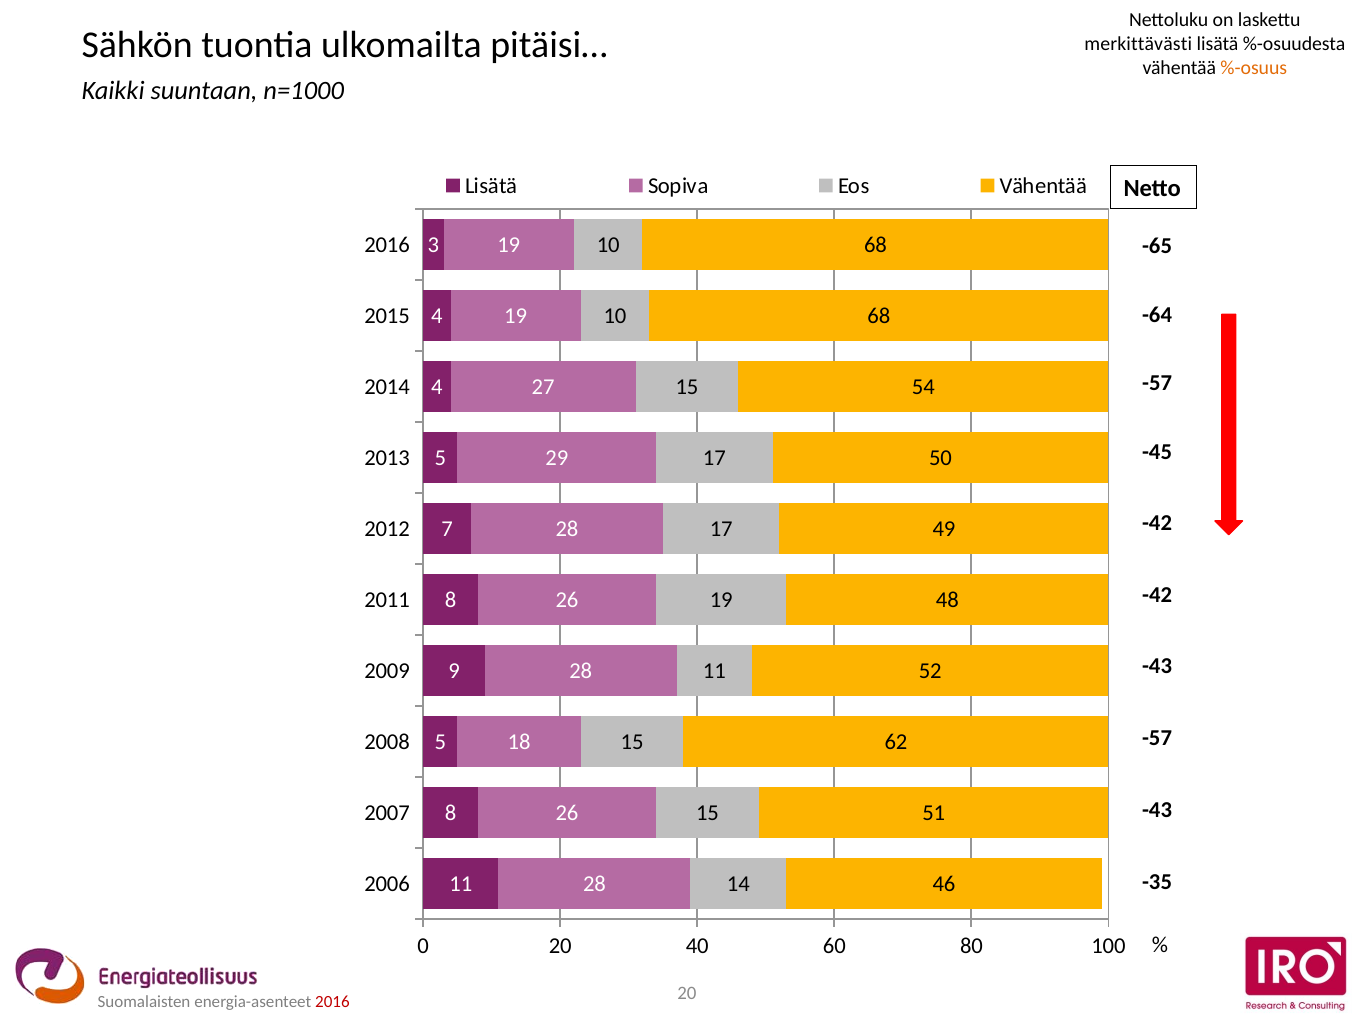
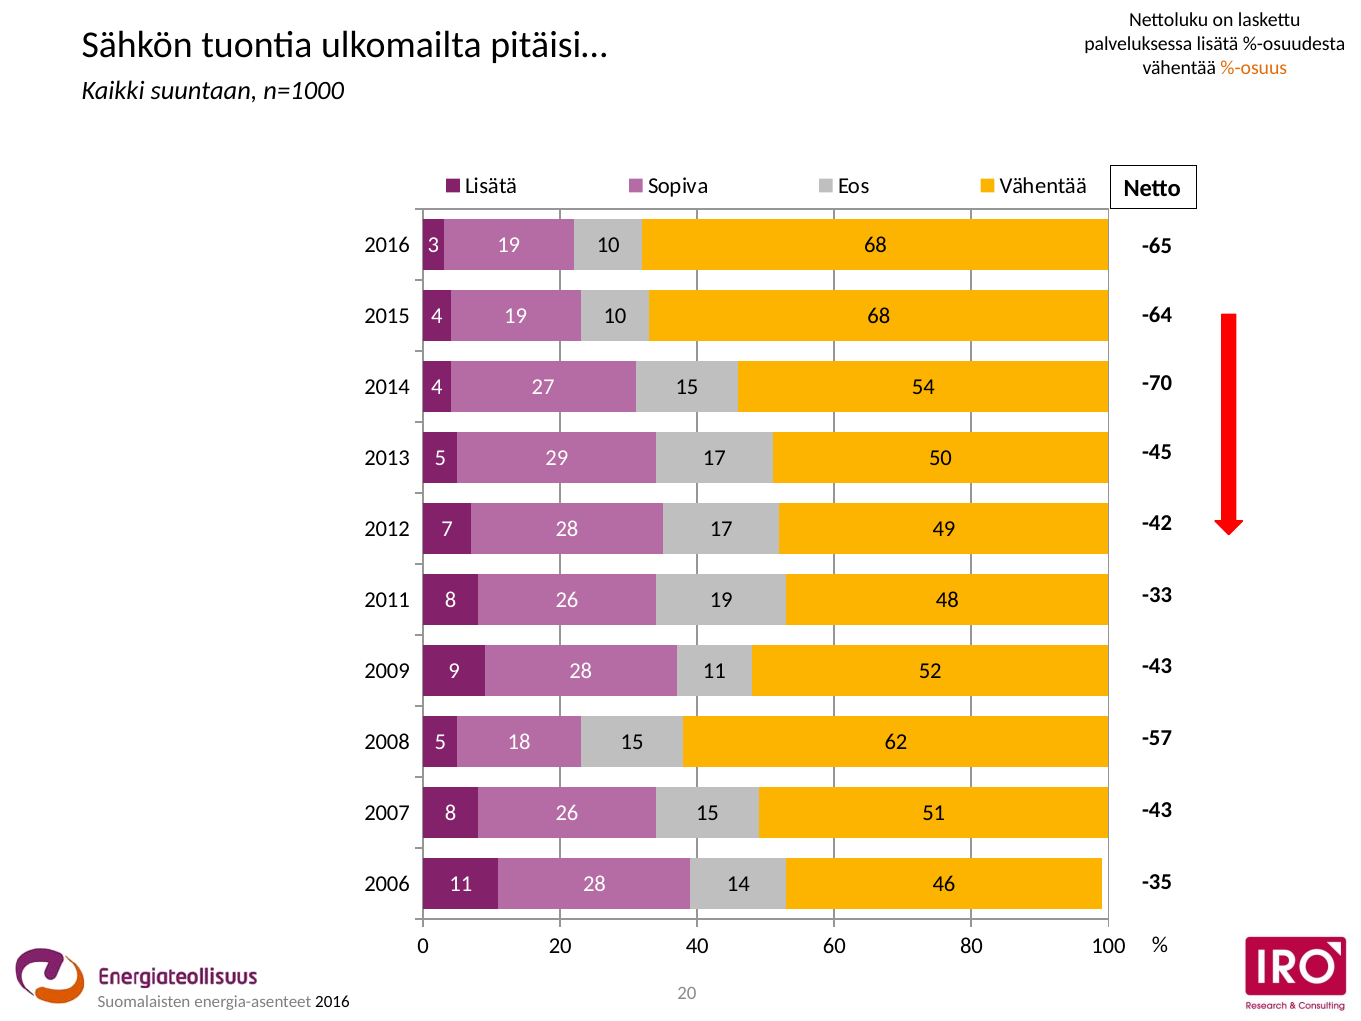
merkittävästi: merkittävästi -> palveluksessa
-57 at (1157, 383): -57 -> -70
-42 at (1157, 594): -42 -> -33
2016 at (332, 1002) colour: red -> black
